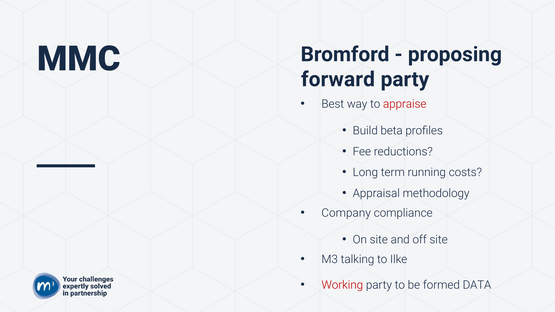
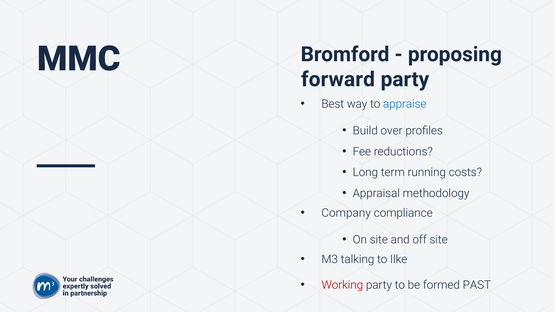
appraise colour: red -> blue
beta: beta -> over
DATA: DATA -> PAST
